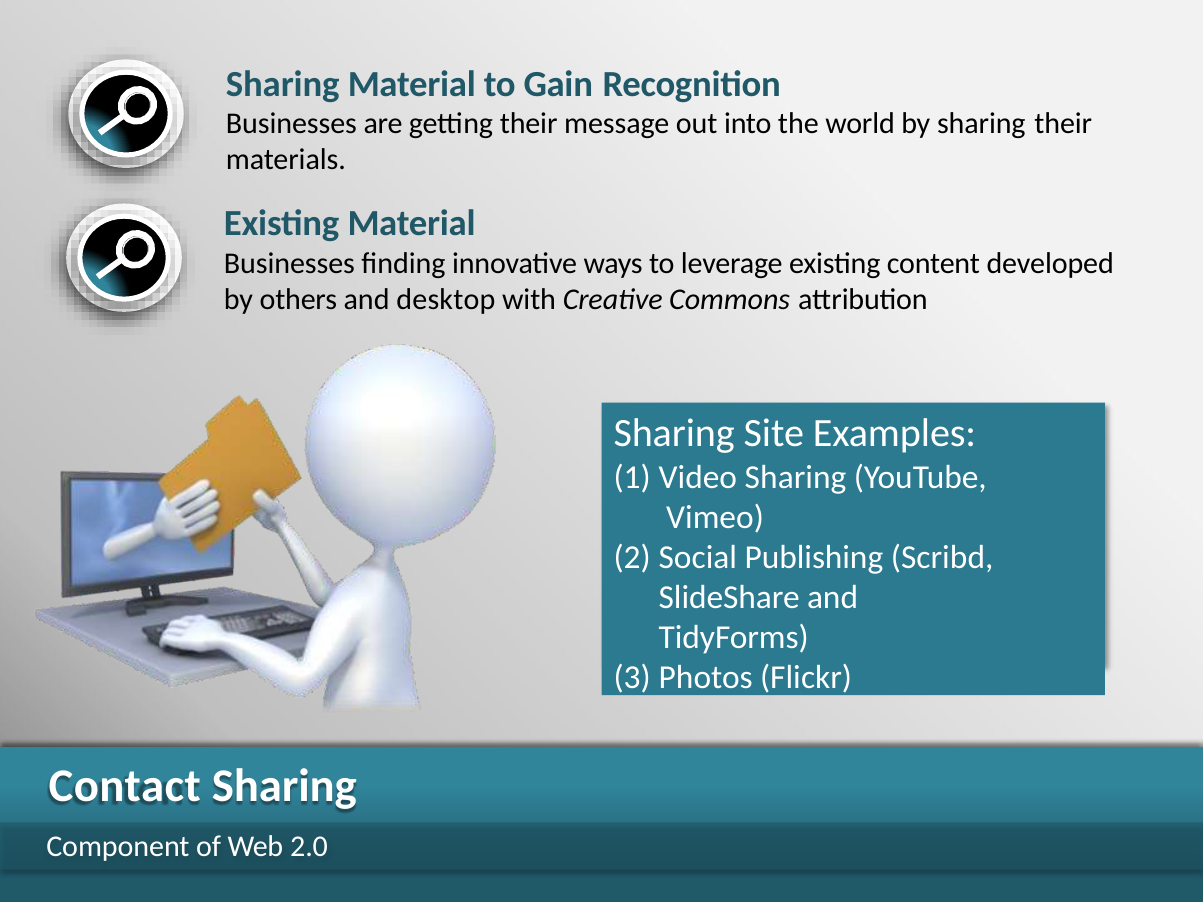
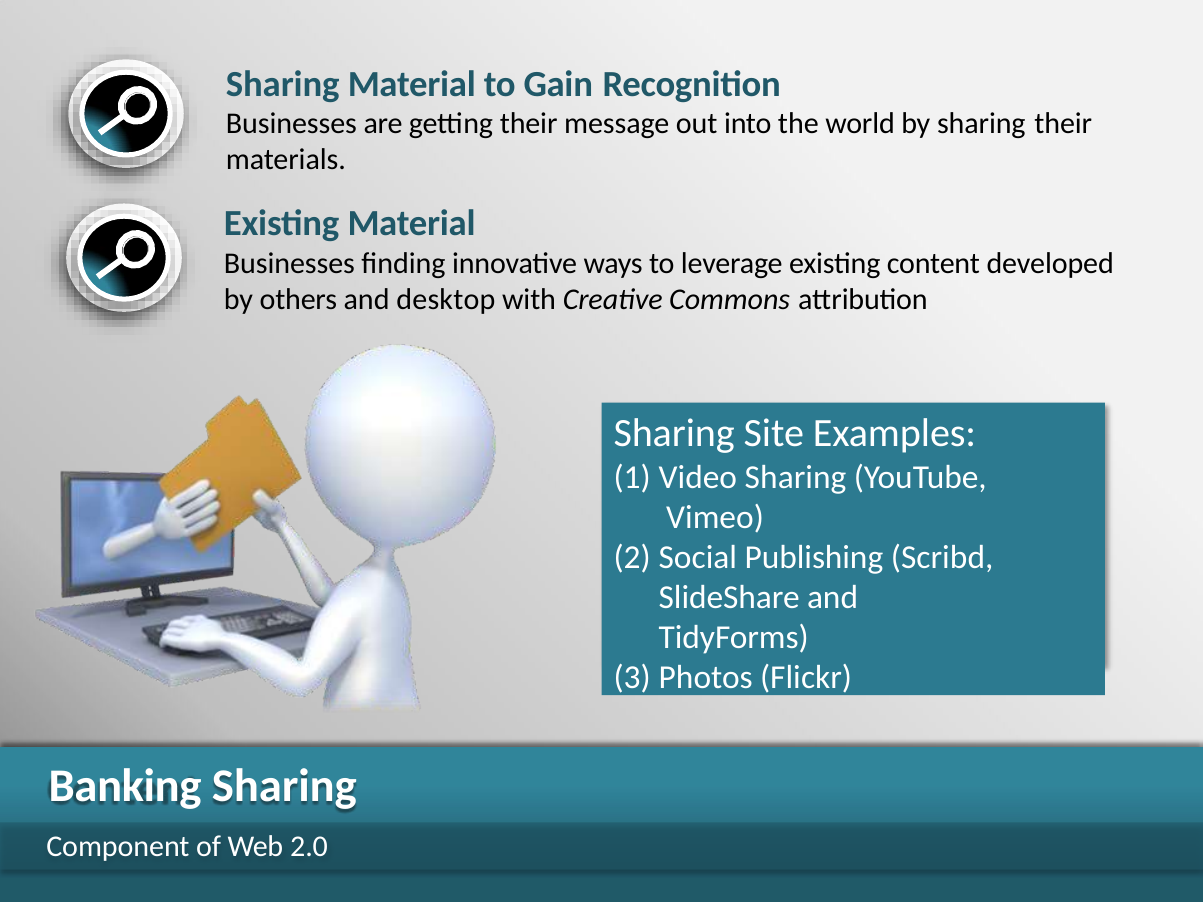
Contact: Contact -> Banking
